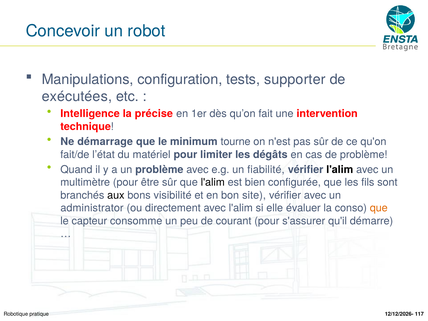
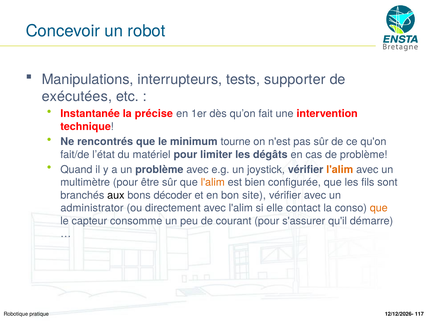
configuration: configuration -> interrupteurs
Intelligence: Intelligence -> Instantanée
démarrage: démarrage -> rencontrés
fiabilité: fiabilité -> joystick
l'alim at (340, 169) colour: black -> orange
l'alim at (213, 182) colour: black -> orange
visibilité: visibilité -> décoder
évaluer: évaluer -> contact
